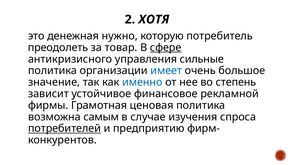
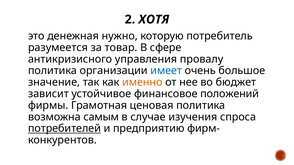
преодолеть: преодолеть -> разумеется
сфере underline: present -> none
сильные: сильные -> провалу
именно colour: blue -> orange
степень: степень -> бюджет
рекламной: рекламной -> положений
